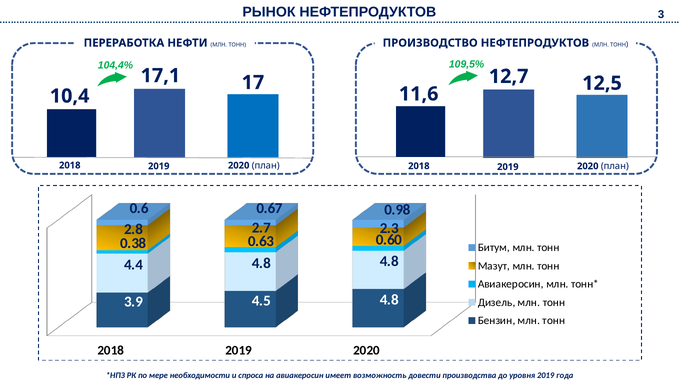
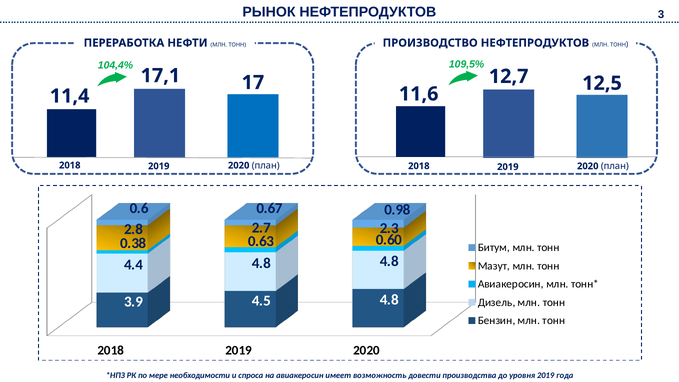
10,4: 10,4 -> 11,4
